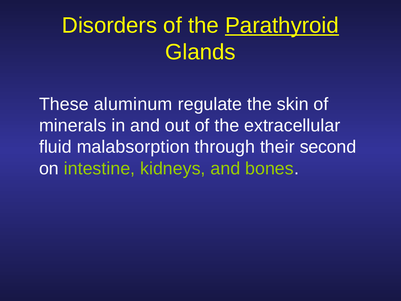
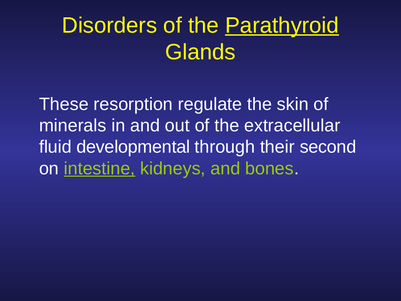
aluminum: aluminum -> resorption
malabsorption: malabsorption -> developmental
intestine underline: none -> present
